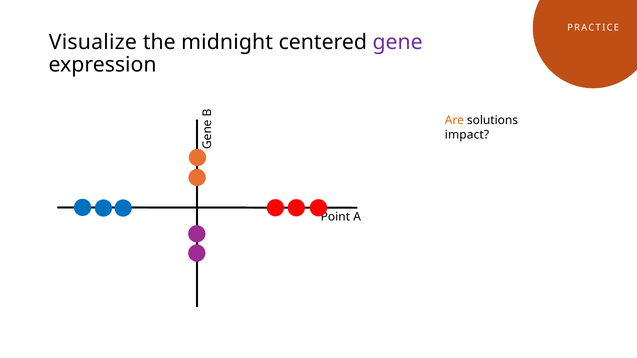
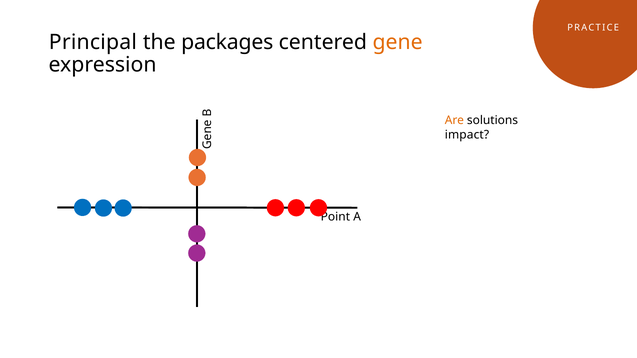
Visualize: Visualize -> Principal
midnight: midnight -> packages
gene colour: purple -> orange
